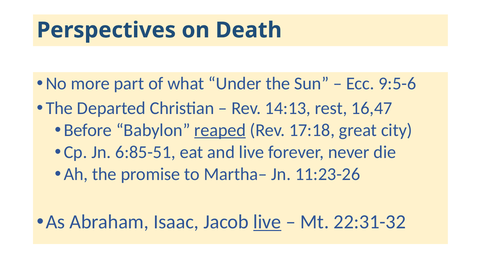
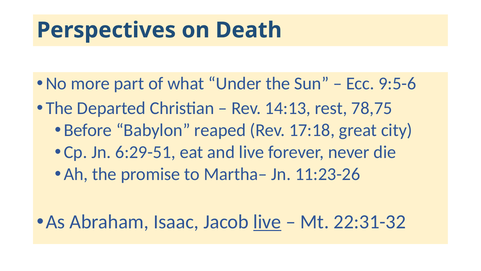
16,47: 16,47 -> 78,75
reaped underline: present -> none
6:85-51: 6:85-51 -> 6:29-51
